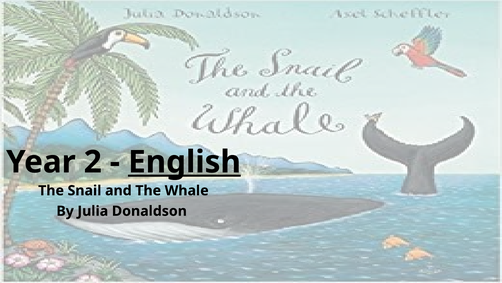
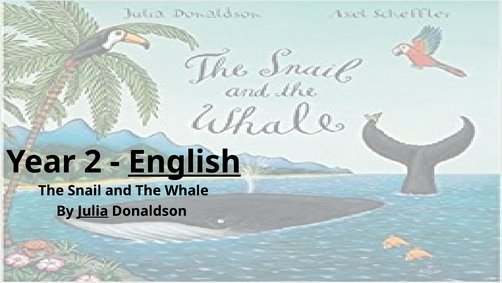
Julia underline: none -> present
